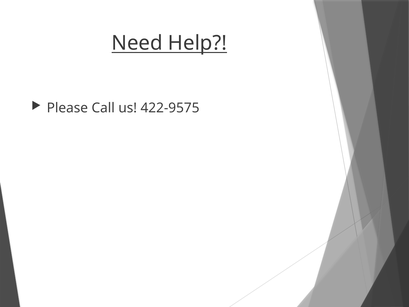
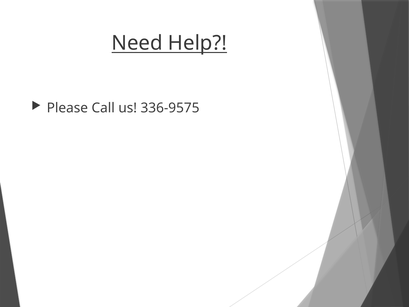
422-9575: 422-9575 -> 336-9575
